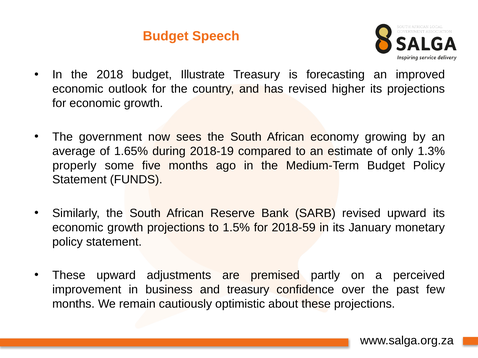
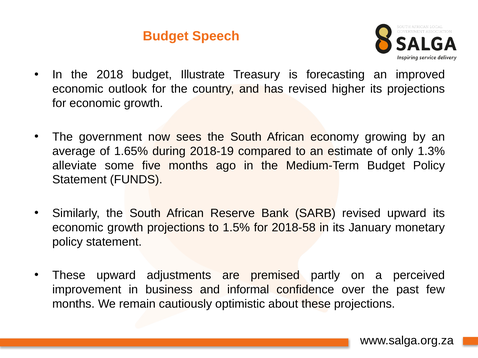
properly: properly -> alleviate
2018-59: 2018-59 -> 2018-58
and treasury: treasury -> informal
